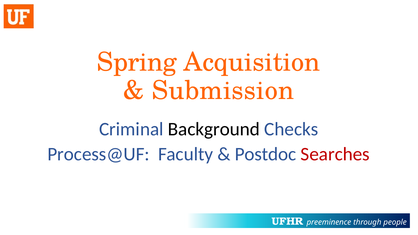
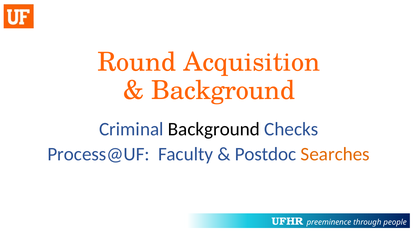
Spring: Spring -> Round
Submission at (223, 91): Submission -> Background
Searches colour: red -> orange
